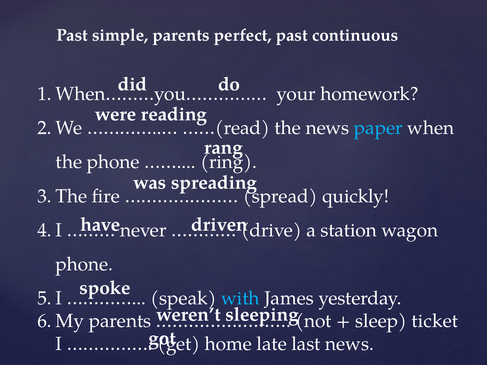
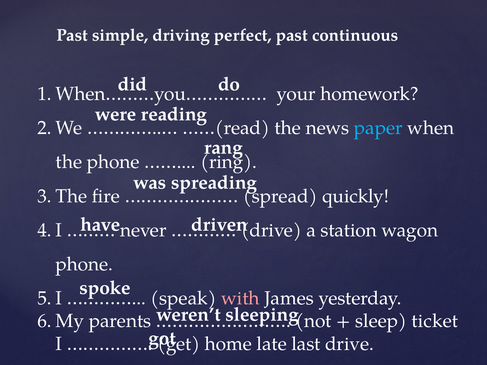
simple parents: parents -> driving
with colour: light blue -> pink
last news: news -> drive
